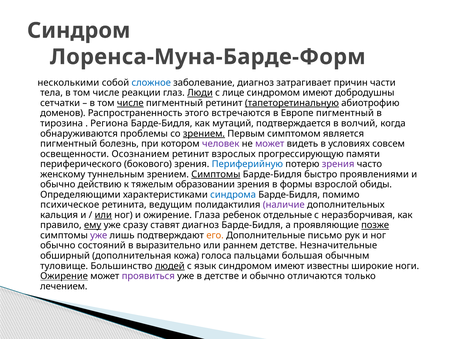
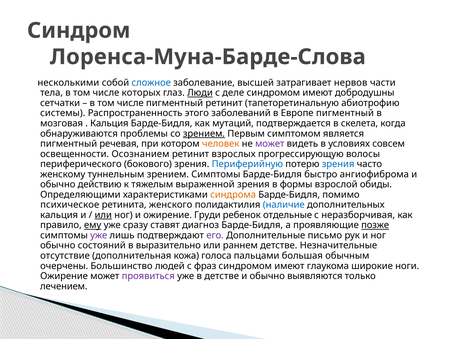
Лоренса-Муна-Барде-Форм: Лоренса-Муна-Барде-Форм -> Лоренса-Муна-Барде-Слова
заболевание диагноз: диагноз -> высшей
причин: причин -> нервов
реакции: реакции -> которых
лице: лице -> деле
числе at (130, 103) underline: present -> none
тапеторетинальную underline: present -> none
доменов: доменов -> системы
встречаются: встречаются -> заболеваний
тирозина: тирозина -> мозговая
Региона at (109, 123): Региона -> Кальция
волчий: волчий -> скелета
болезнь: болезнь -> речевая
человек colour: purple -> orange
памяти: памяти -> волосы
зрения at (338, 164) colour: purple -> blue
Симптомы at (216, 174) underline: present -> none
проявлениями: проявлениями -> ангиофиброма
образовании: образовании -> выраженной
синдрома colour: blue -> orange
ведущим: ведущим -> женского
наличие colour: purple -> blue
Глаза: Глаза -> Груди
его colour: orange -> purple
обширный: обширный -> отсутствие
туловище: туловище -> очерчены
людей underline: present -> none
язык: язык -> фраз
известны: известны -> глаукома
Ожирение at (64, 276) underline: present -> none
отличаются: отличаются -> выявляются
